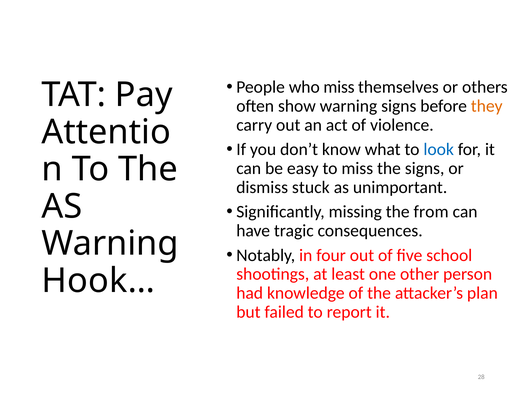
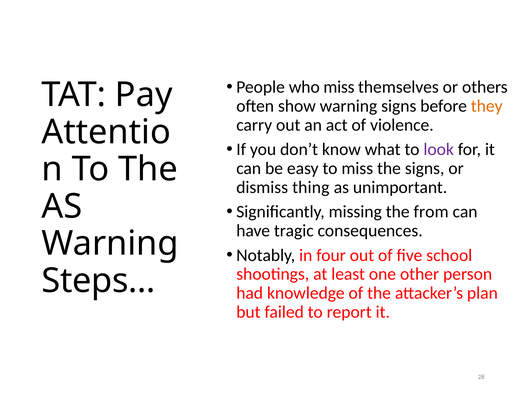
look colour: blue -> purple
stuck: stuck -> thing
Hook…: Hook… -> Steps…
